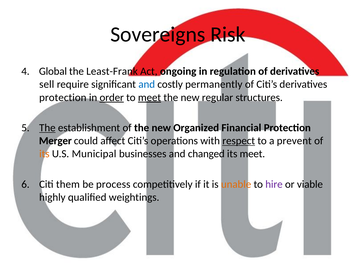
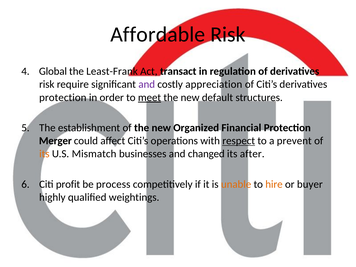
Sovereigns: Sovereigns -> Affordable
ongoing: ongoing -> transact
sell at (47, 84): sell -> risk
and at (147, 84) colour: blue -> purple
permanently: permanently -> appreciation
order underline: present -> none
regular: regular -> default
The at (47, 128) underline: present -> none
Municipal: Municipal -> Mismatch
its meet: meet -> after
them: them -> profit
hire colour: purple -> orange
viable: viable -> buyer
